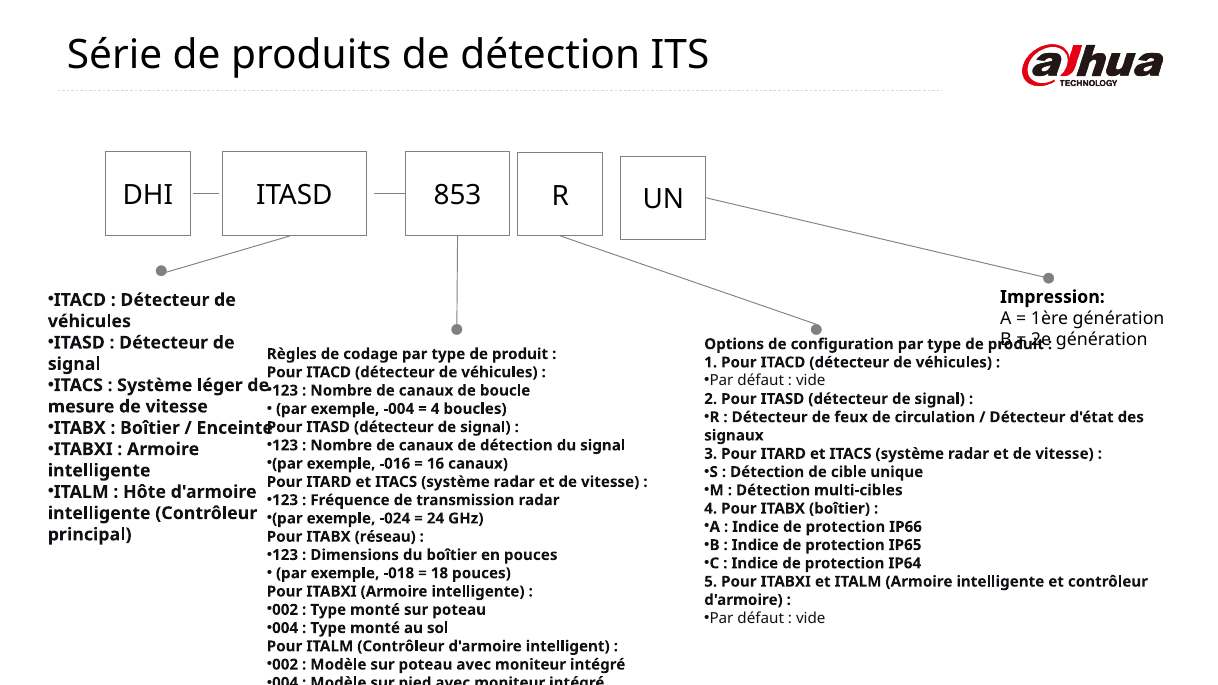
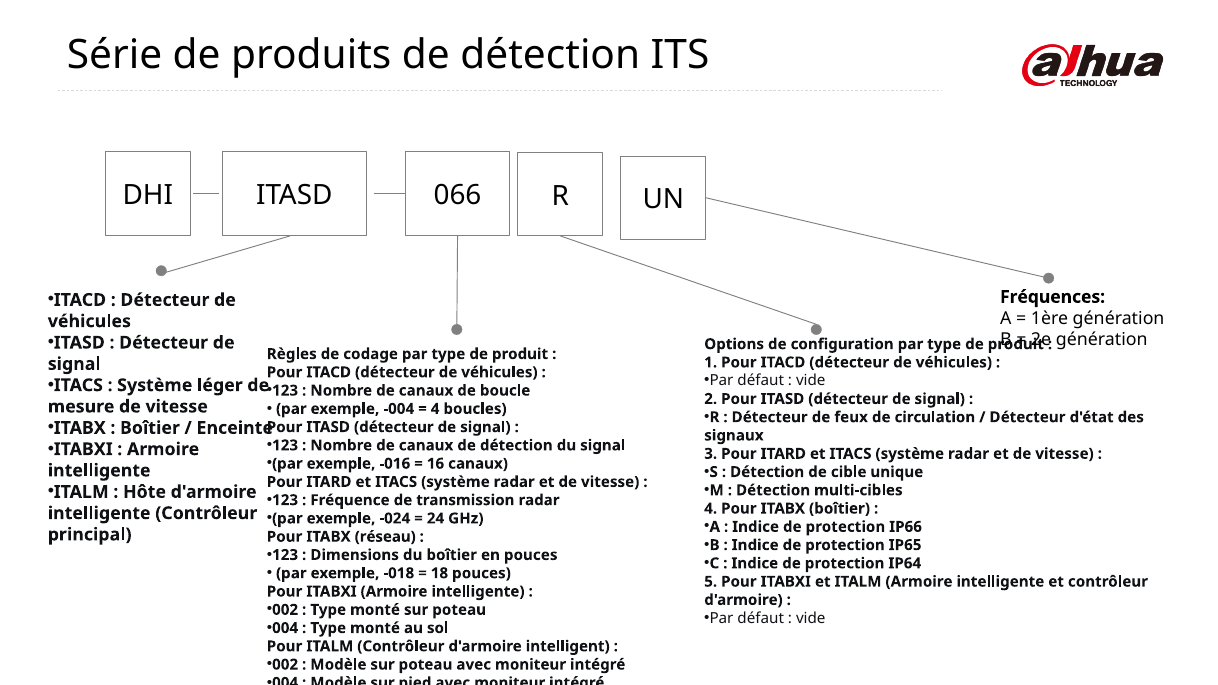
853: 853 -> 066
Impression: Impression -> Fréquences
